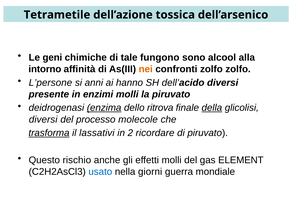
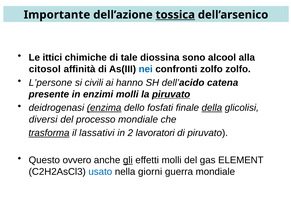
Tetrametile: Tetrametile -> Importante
tossica underline: none -> present
geni: geni -> ittici
fungono: fungono -> diossina
intorno: intorno -> citosol
nei colour: orange -> blue
anni: anni -> civili
dell’acido diversi: diversi -> catena
piruvato at (171, 94) underline: none -> present
ritrova: ritrova -> fosfati
processo molecole: molecole -> mondiale
ricordare: ricordare -> lavoratori
rischio: rischio -> ovvero
gli underline: none -> present
